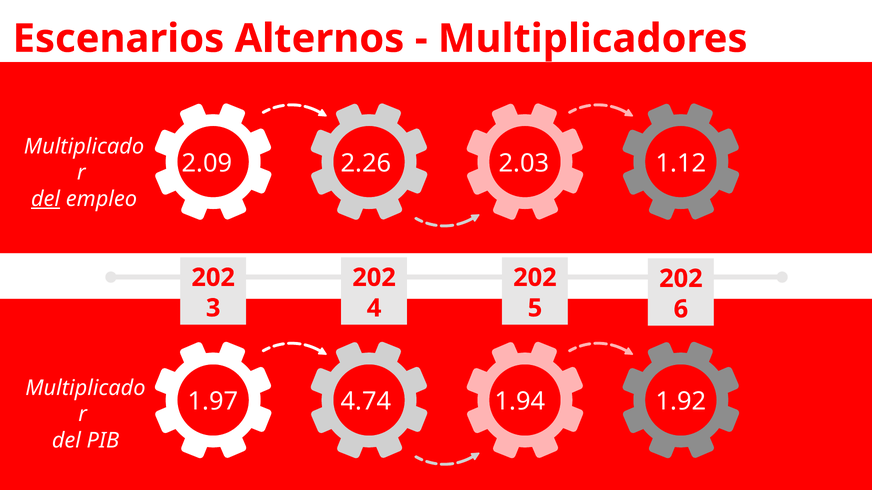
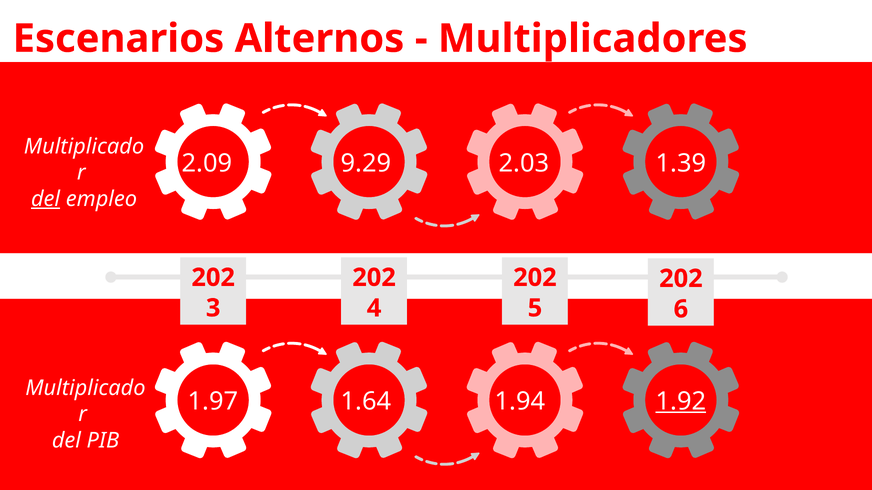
2.26: 2.26 -> 9.29
1.12: 1.12 -> 1.39
4.74: 4.74 -> 1.64
1.92 underline: none -> present
